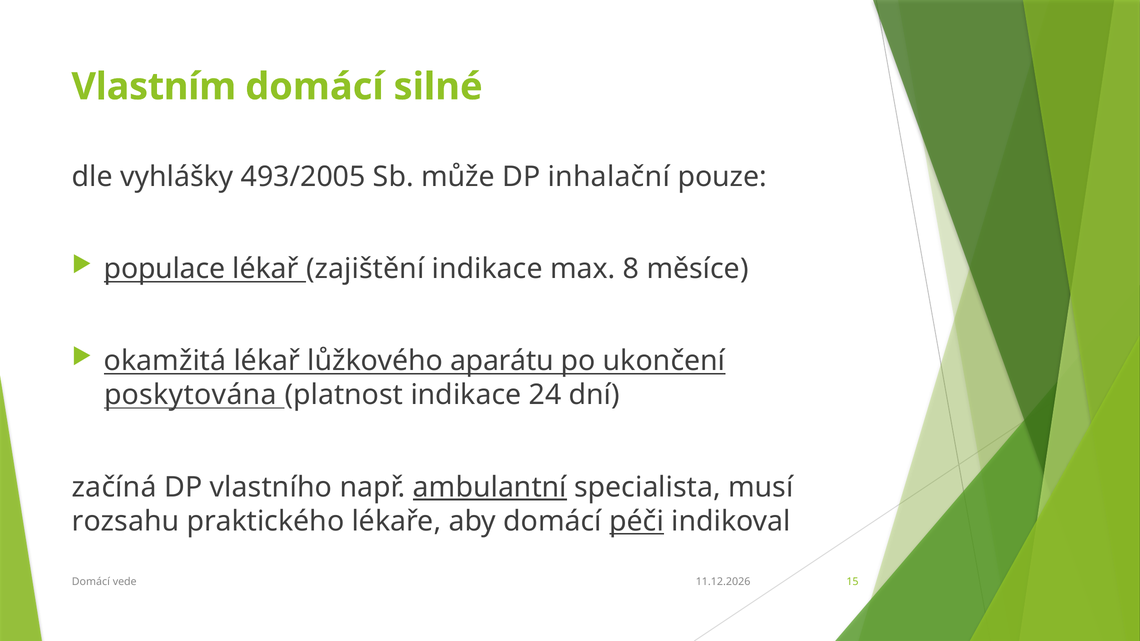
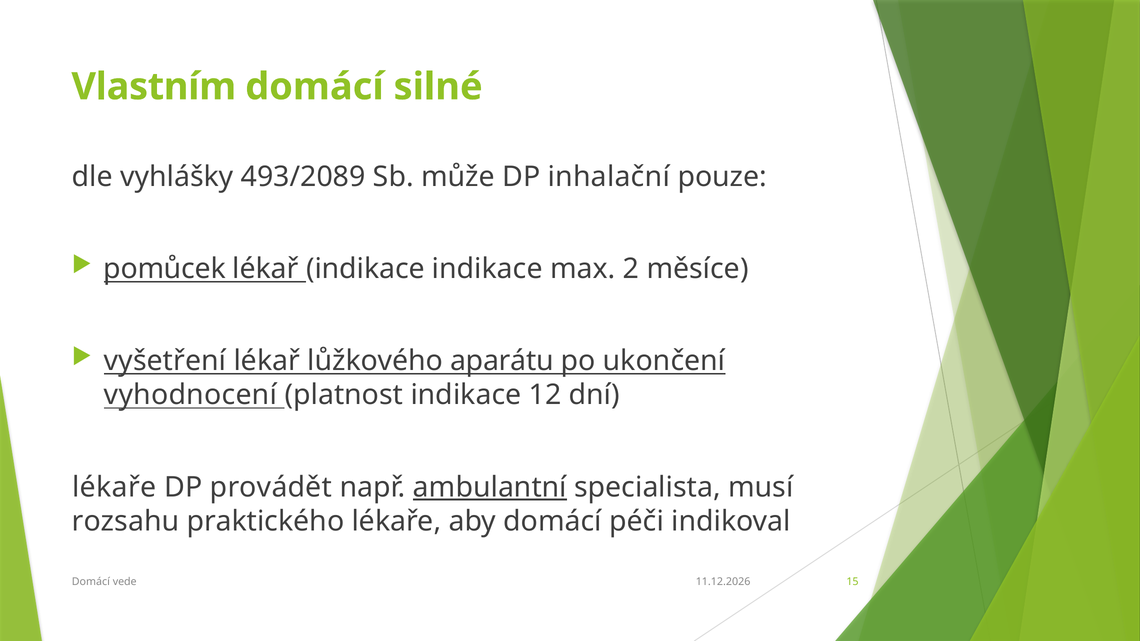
493/2005: 493/2005 -> 493/2089
populace: populace -> pomůcek
lékař zajištění: zajištění -> indikace
8: 8 -> 2
okamžitá: okamžitá -> vyšetření
poskytována: poskytována -> vyhodnocení
24: 24 -> 12
začíná at (114, 487): začíná -> lékaře
vlastního: vlastního -> provádět
péči underline: present -> none
